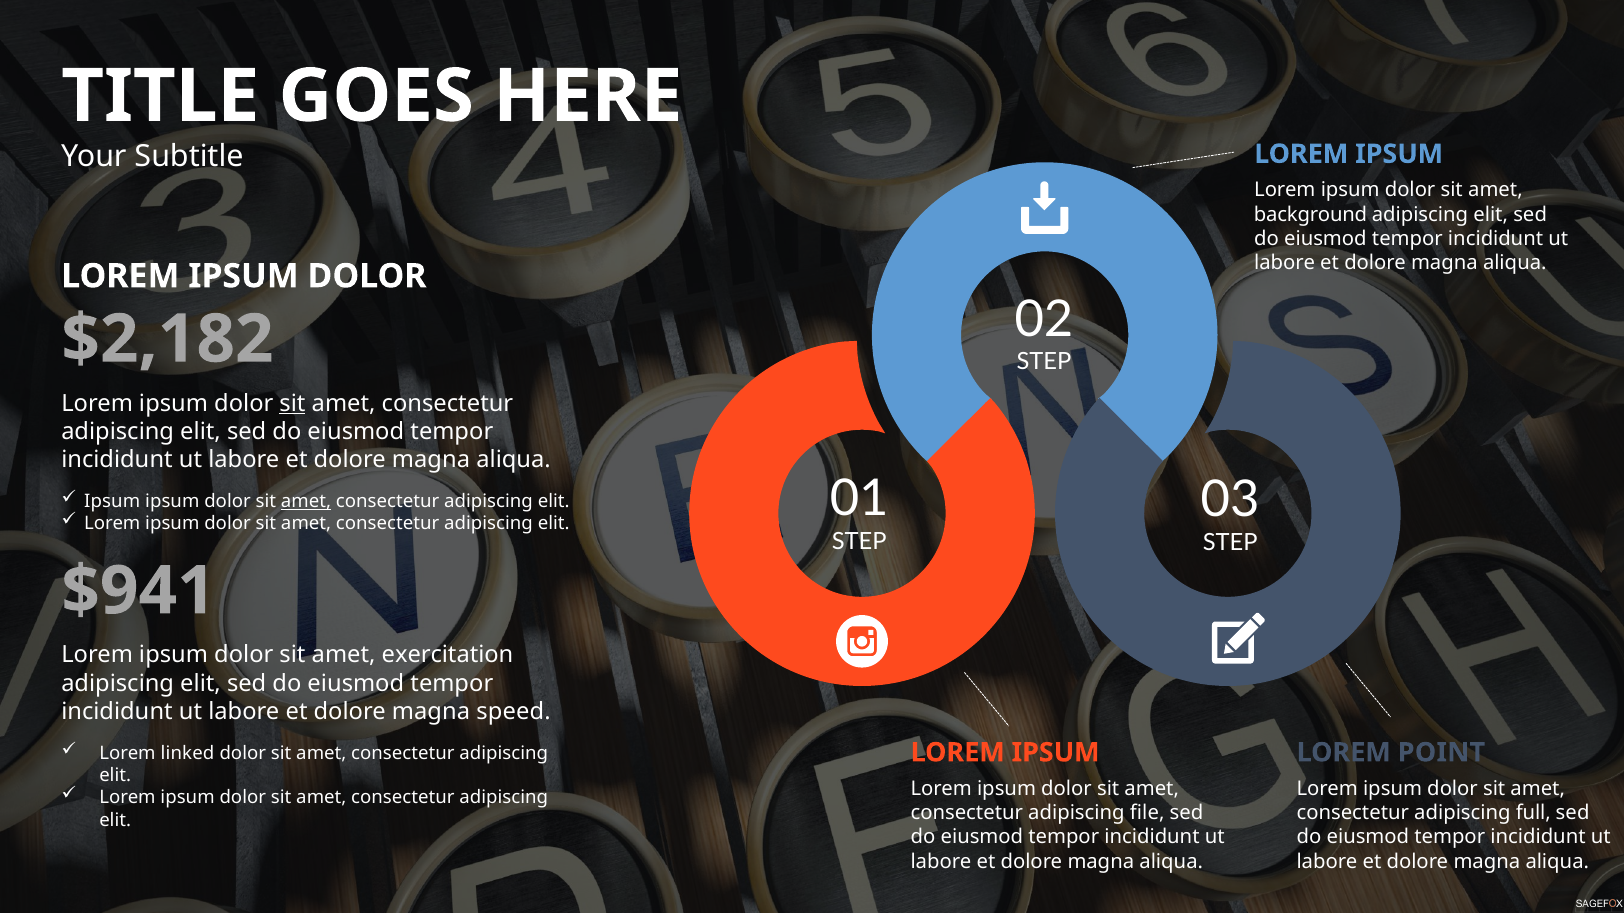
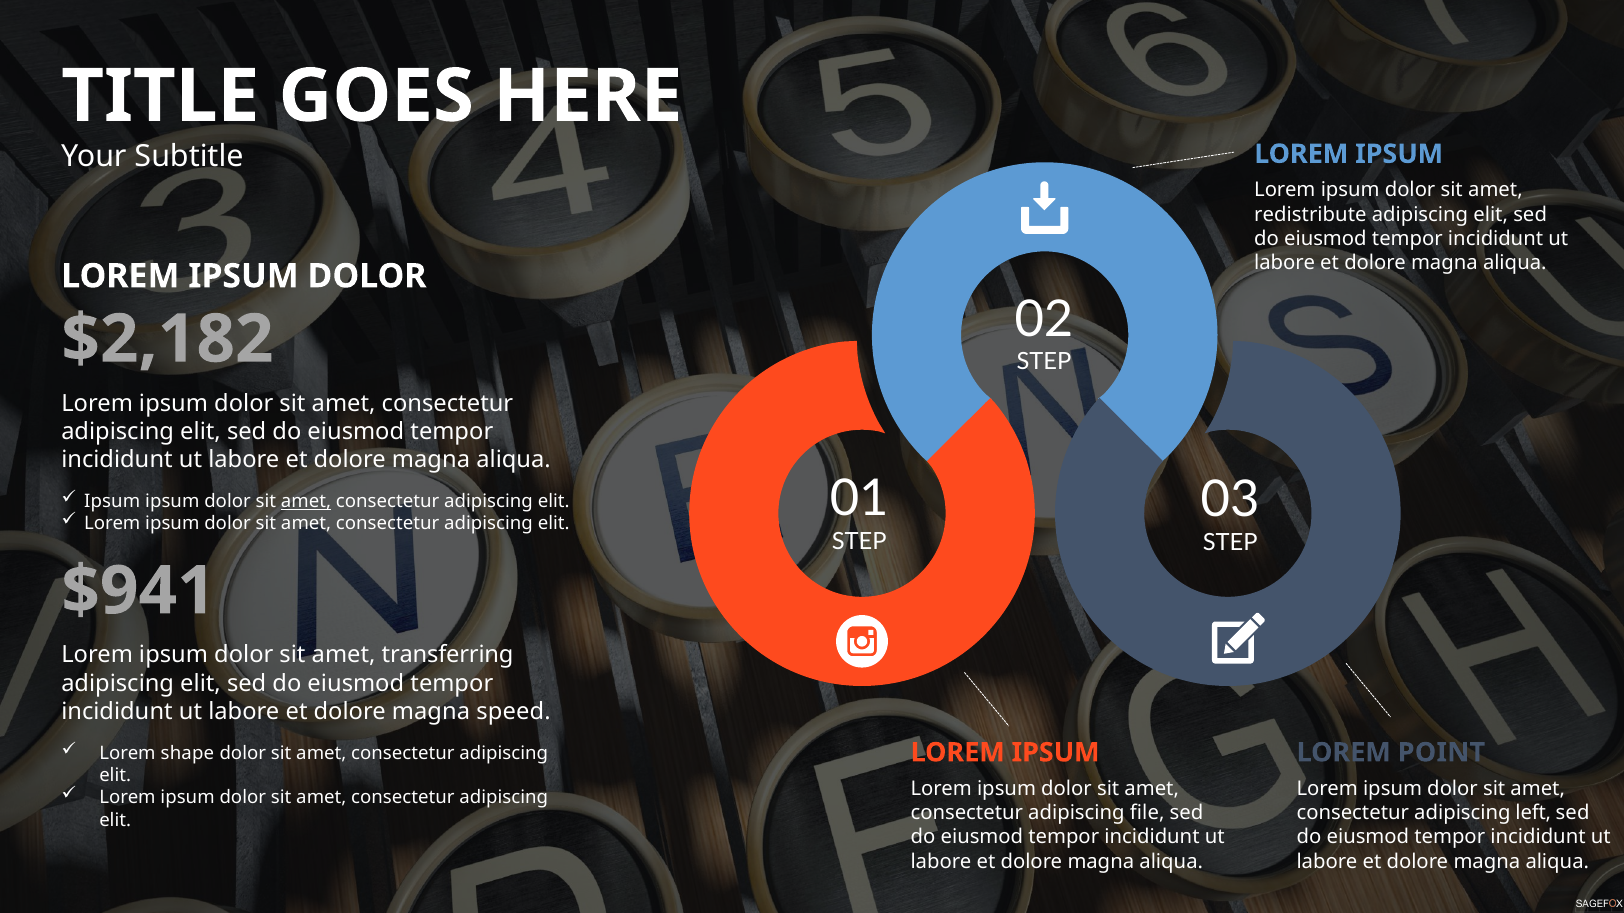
background: background -> redistribute
sit at (292, 403) underline: present -> none
exercitation: exercitation -> transferring
linked: linked -> shape
full: full -> left
